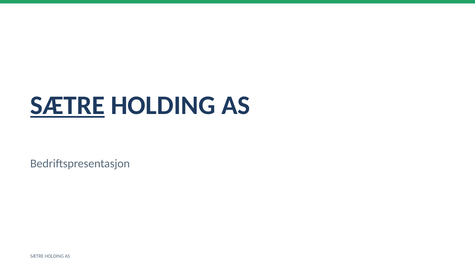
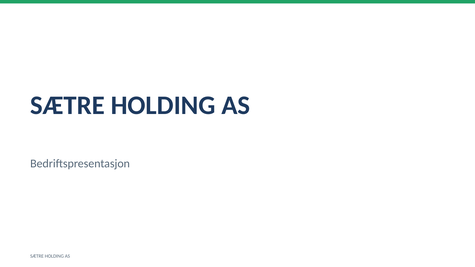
SÆTRE at (67, 105) underline: present -> none
